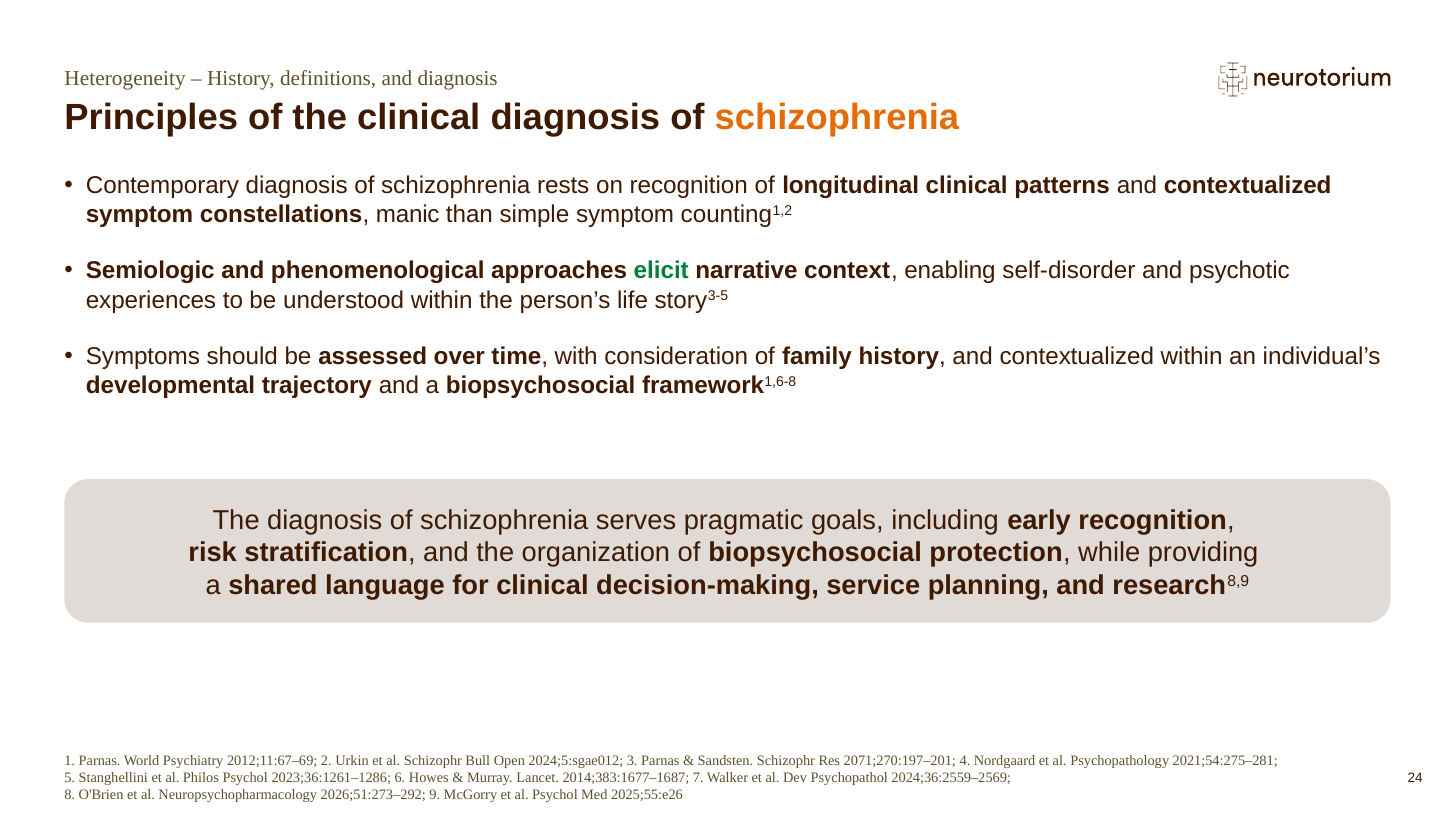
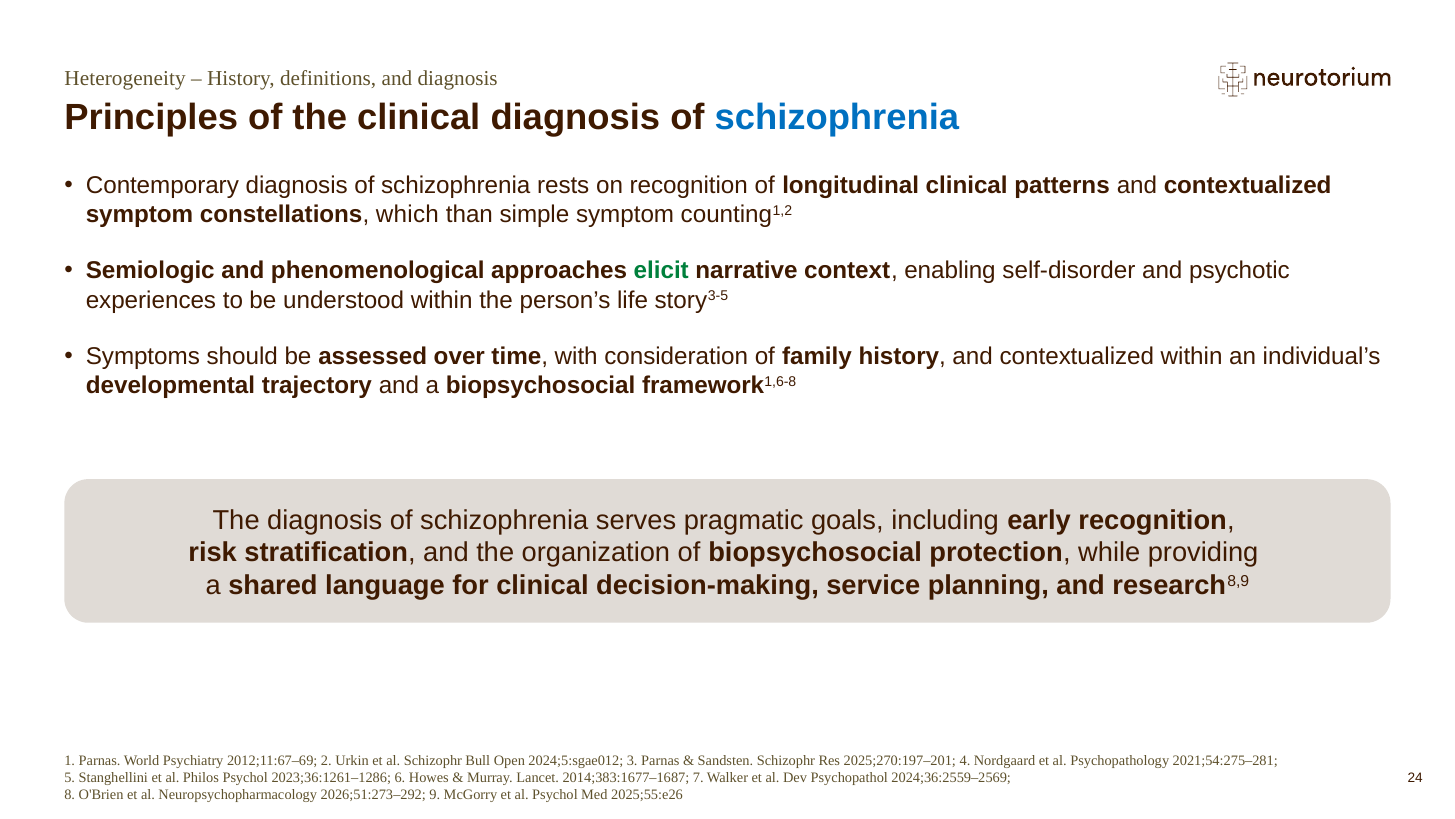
schizophrenia at (837, 117) colour: orange -> blue
manic: manic -> which
2071;270:197–201: 2071;270:197–201 -> 2025;270:197–201
